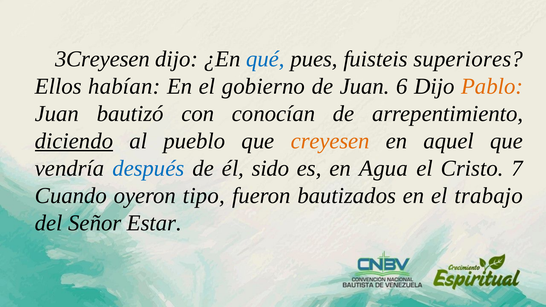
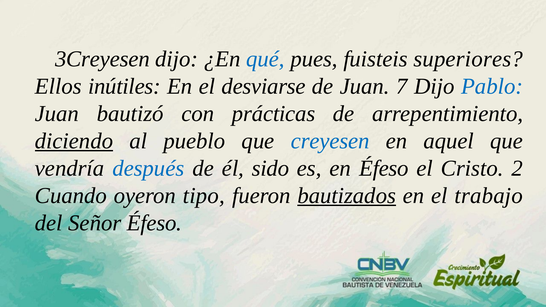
habían: habían -> inútiles
gobierno: gobierno -> desviarse
6: 6 -> 7
Pablo colour: orange -> blue
conocían: conocían -> prácticas
creyesen colour: orange -> blue
en Agua: Agua -> Éfeso
7: 7 -> 2
bautizados underline: none -> present
Señor Estar: Estar -> Éfeso
